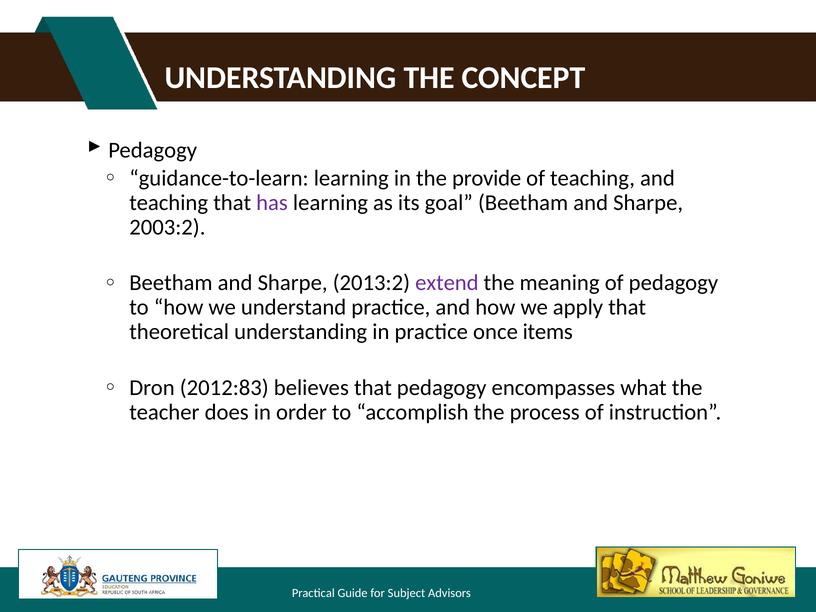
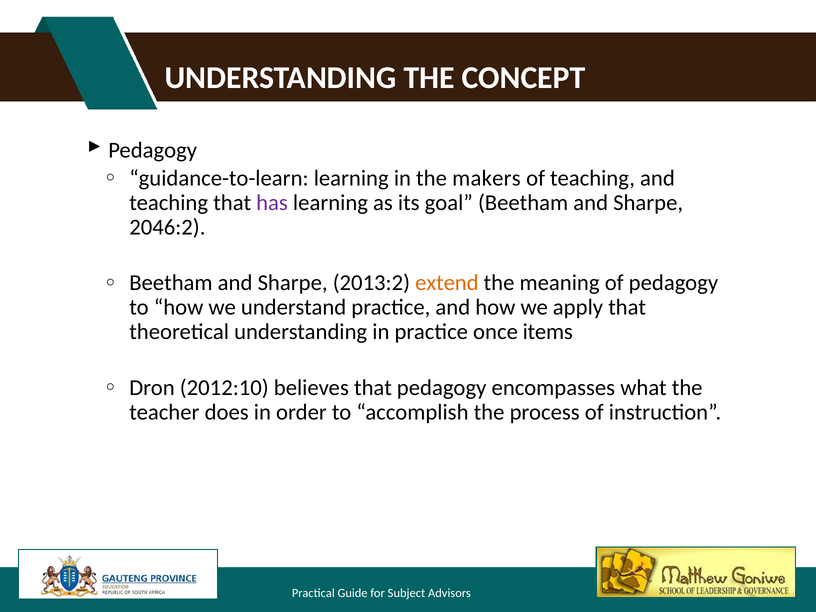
provide: provide -> makers
2003:2: 2003:2 -> 2046:2
extend colour: purple -> orange
2012:83: 2012:83 -> 2012:10
